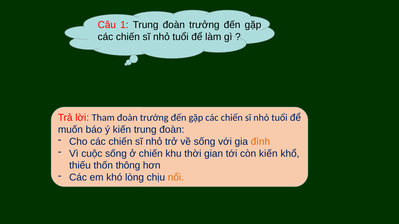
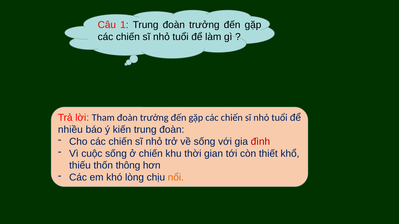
muốn: muốn -> nhiều
đình colour: orange -> red
còn kiến: kiến -> thiết
